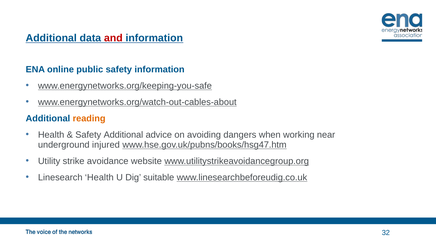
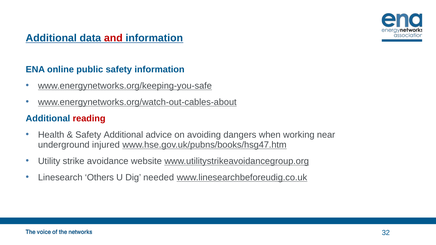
reading colour: orange -> red
Linesearch Health: Health -> Others
suitable: suitable -> needed
